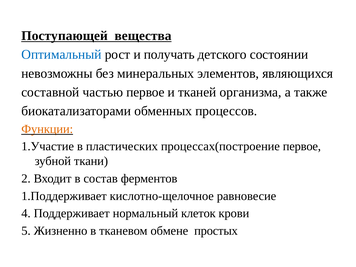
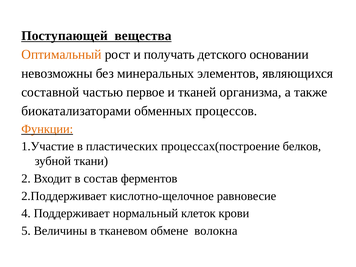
Оптимальный colour: blue -> orange
состоянии: состоянии -> основании
процессах(построение первое: первое -> белков
1.Поддерживает: 1.Поддерживает -> 2.Поддерживает
Жизненно: Жизненно -> Величины
простых: простых -> волокна
